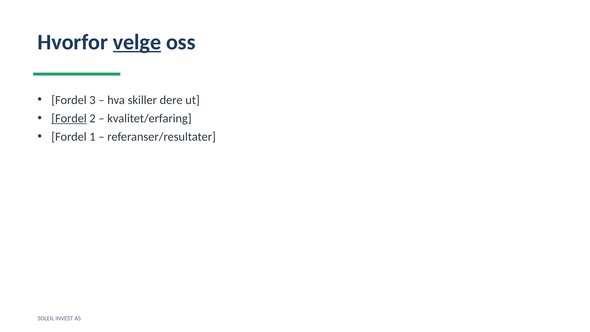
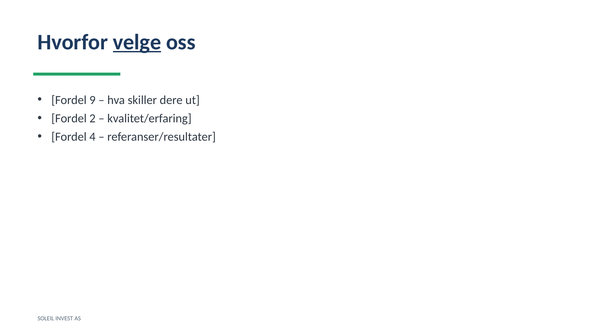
3: 3 -> 9
Fordel at (69, 118) underline: present -> none
1: 1 -> 4
